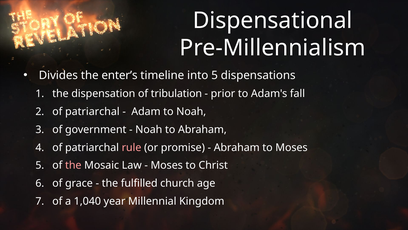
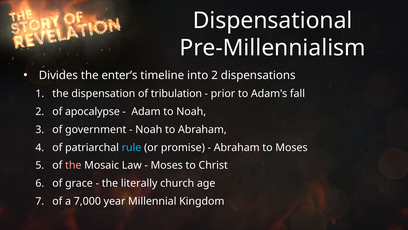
into 5: 5 -> 2
patriarchal at (92, 111): patriarchal -> apocalypse
rule colour: pink -> light blue
fulfilled: fulfilled -> literally
1,040: 1,040 -> 7,000
